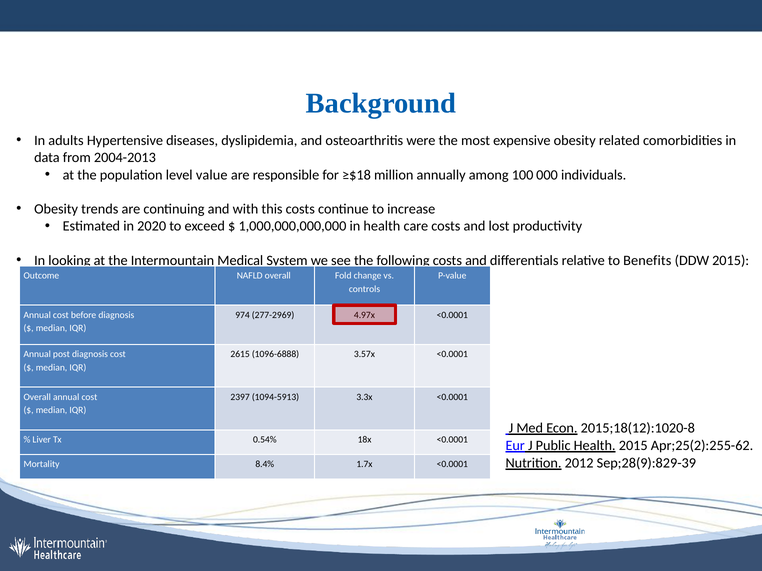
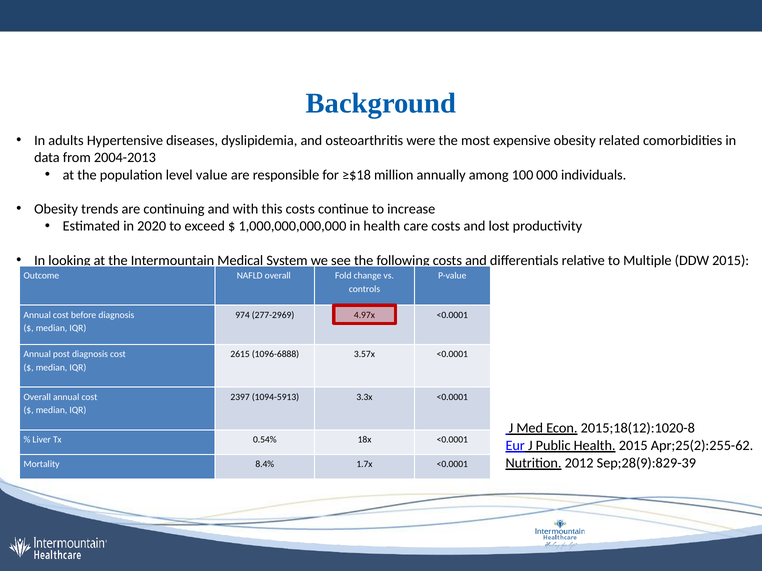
Benefits: Benefits -> Multiple
